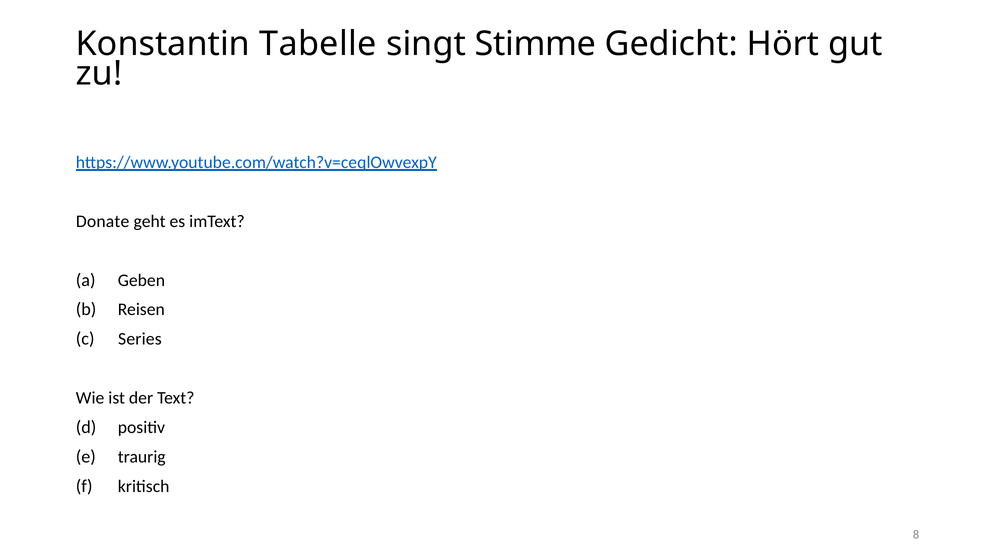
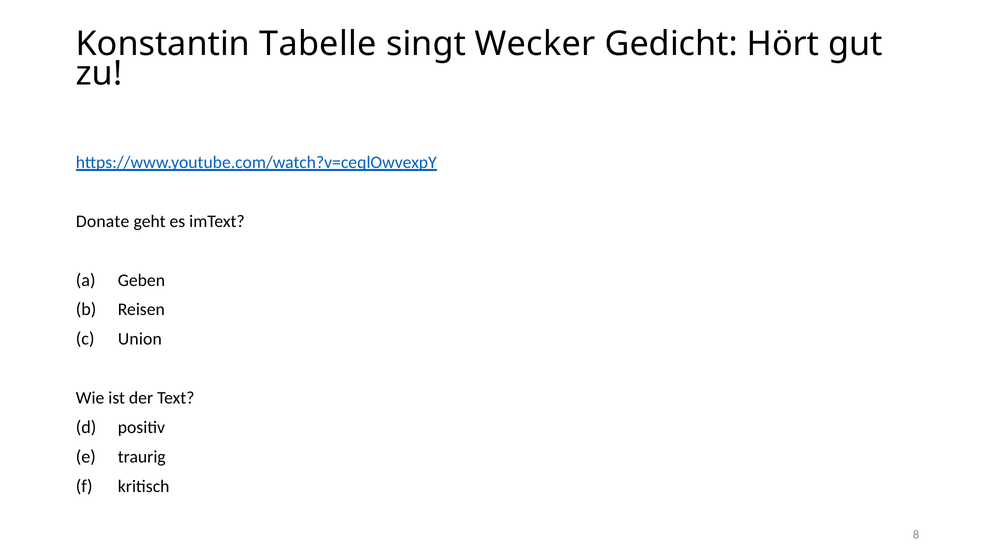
Stimme: Stimme -> Wecker
Series: Series -> Union
